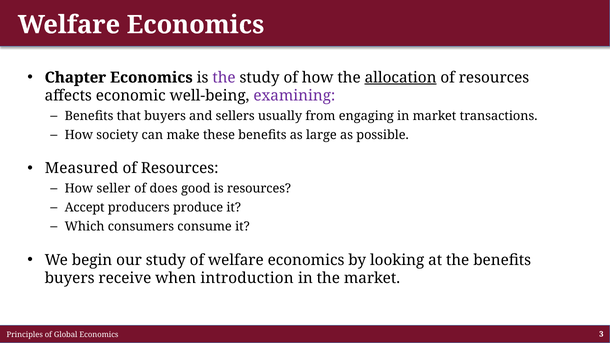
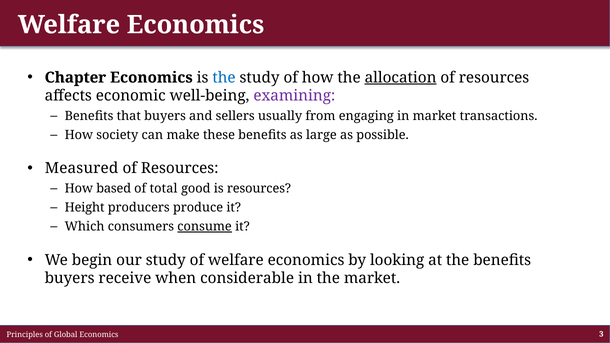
the at (224, 78) colour: purple -> blue
seller: seller -> based
does: does -> total
Accept: Accept -> Height
consume underline: none -> present
introduction: introduction -> considerable
